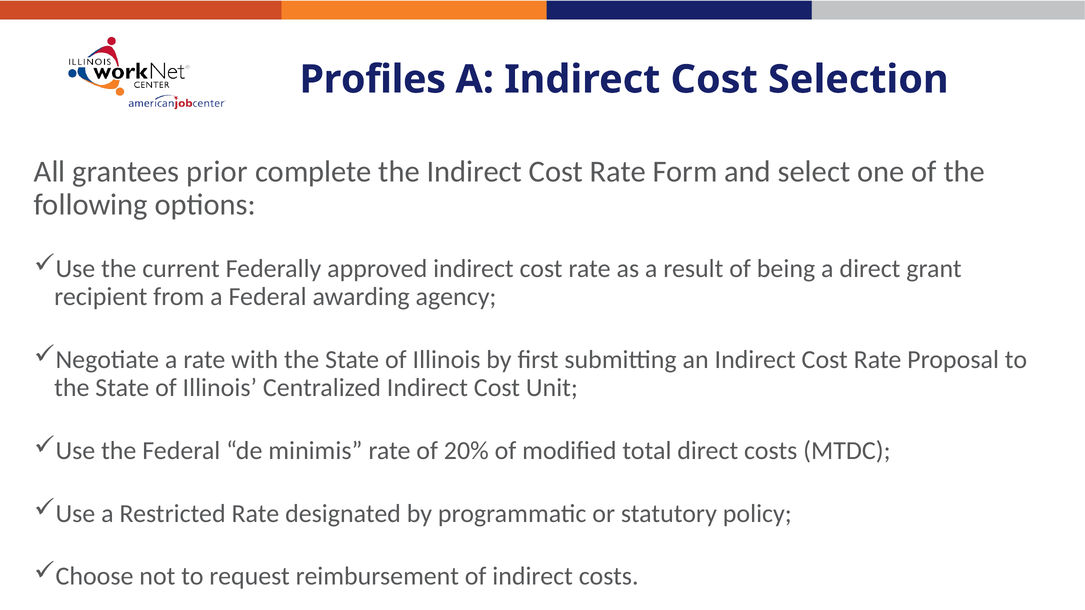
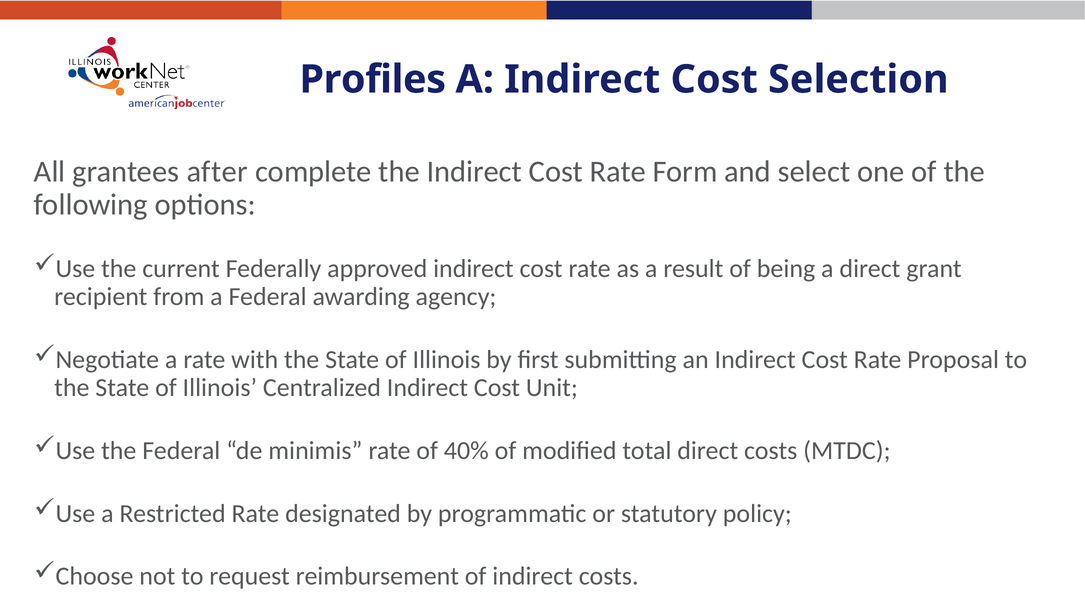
prior: prior -> after
20%: 20% -> 40%
